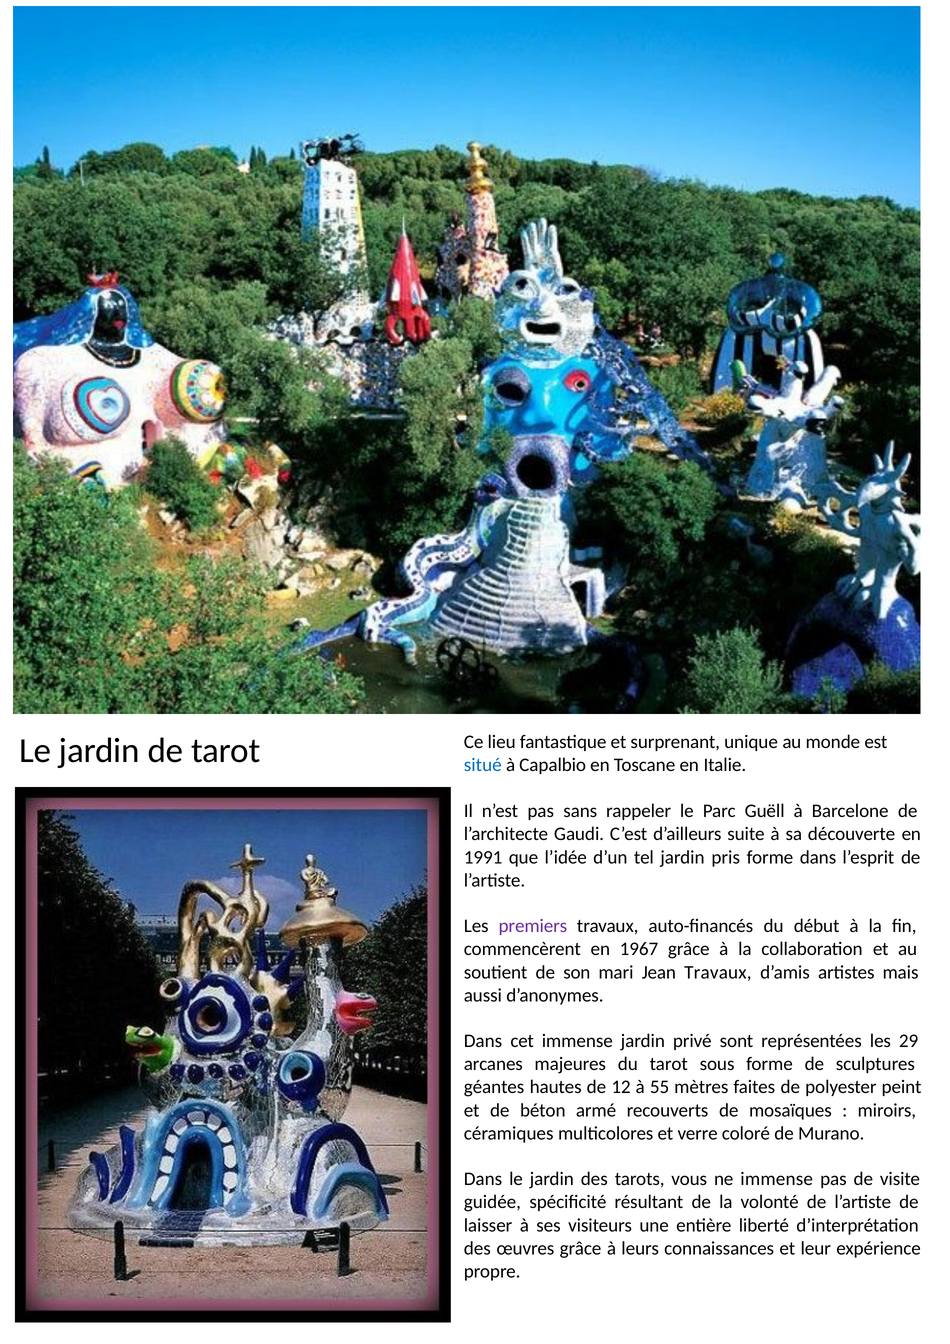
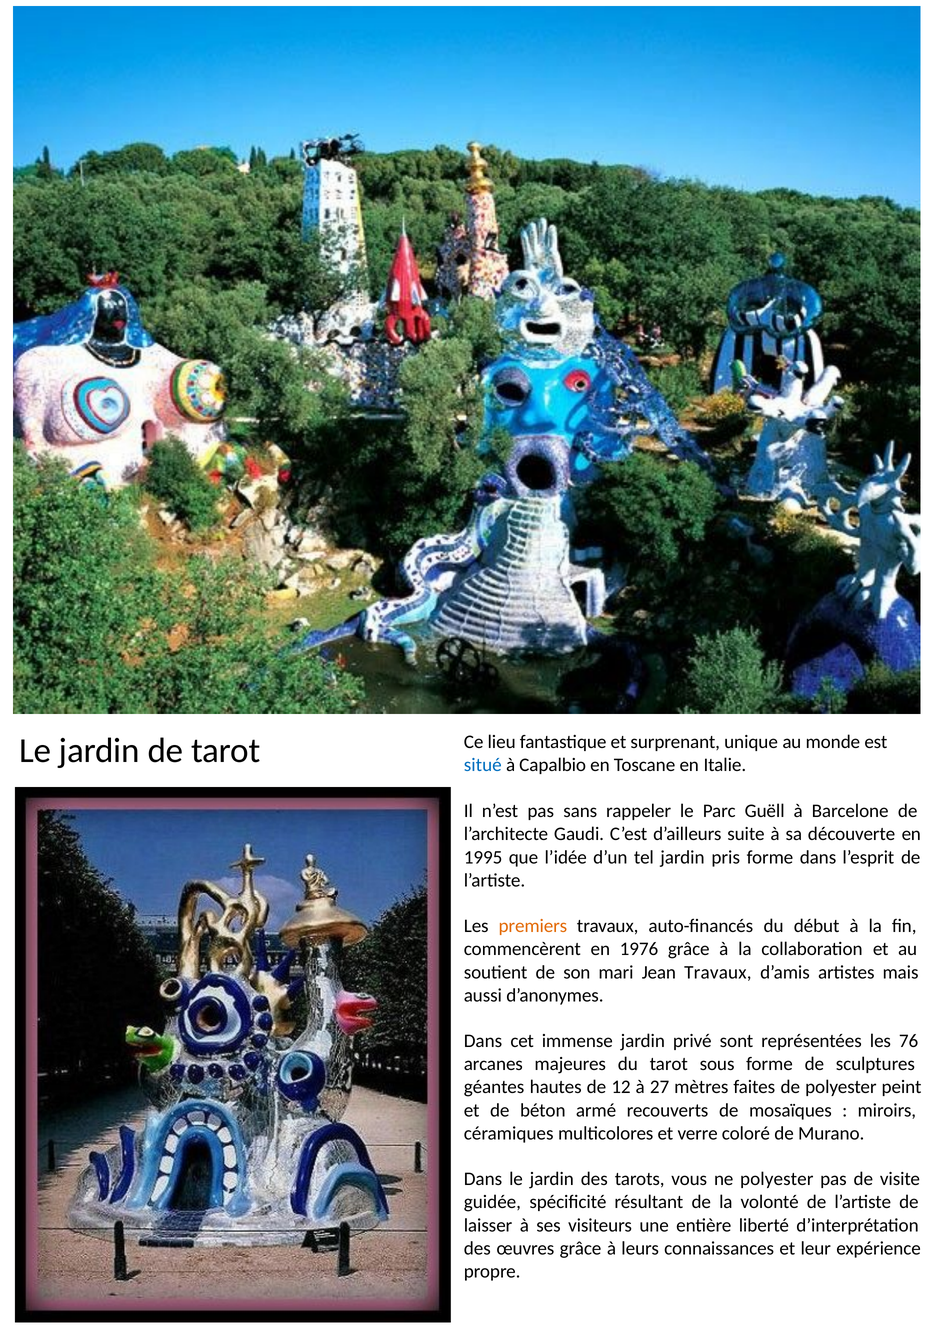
1991: 1991 -> 1995
premiers colour: purple -> orange
1967: 1967 -> 1976
29: 29 -> 76
55: 55 -> 27
ne immense: immense -> polyester
